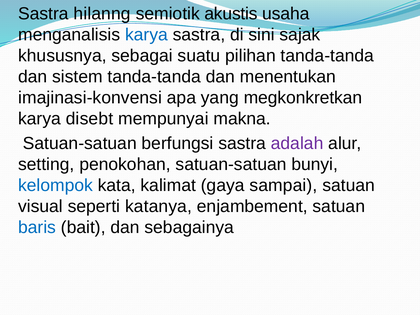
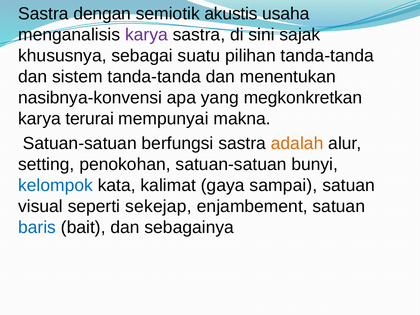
hilanng: hilanng -> dengan
karya at (146, 35) colour: blue -> purple
imajinasi-konvensi: imajinasi-konvensi -> nasibnya-konvensi
disebt: disebt -> terurai
adalah colour: purple -> orange
katanya: katanya -> sekejap
